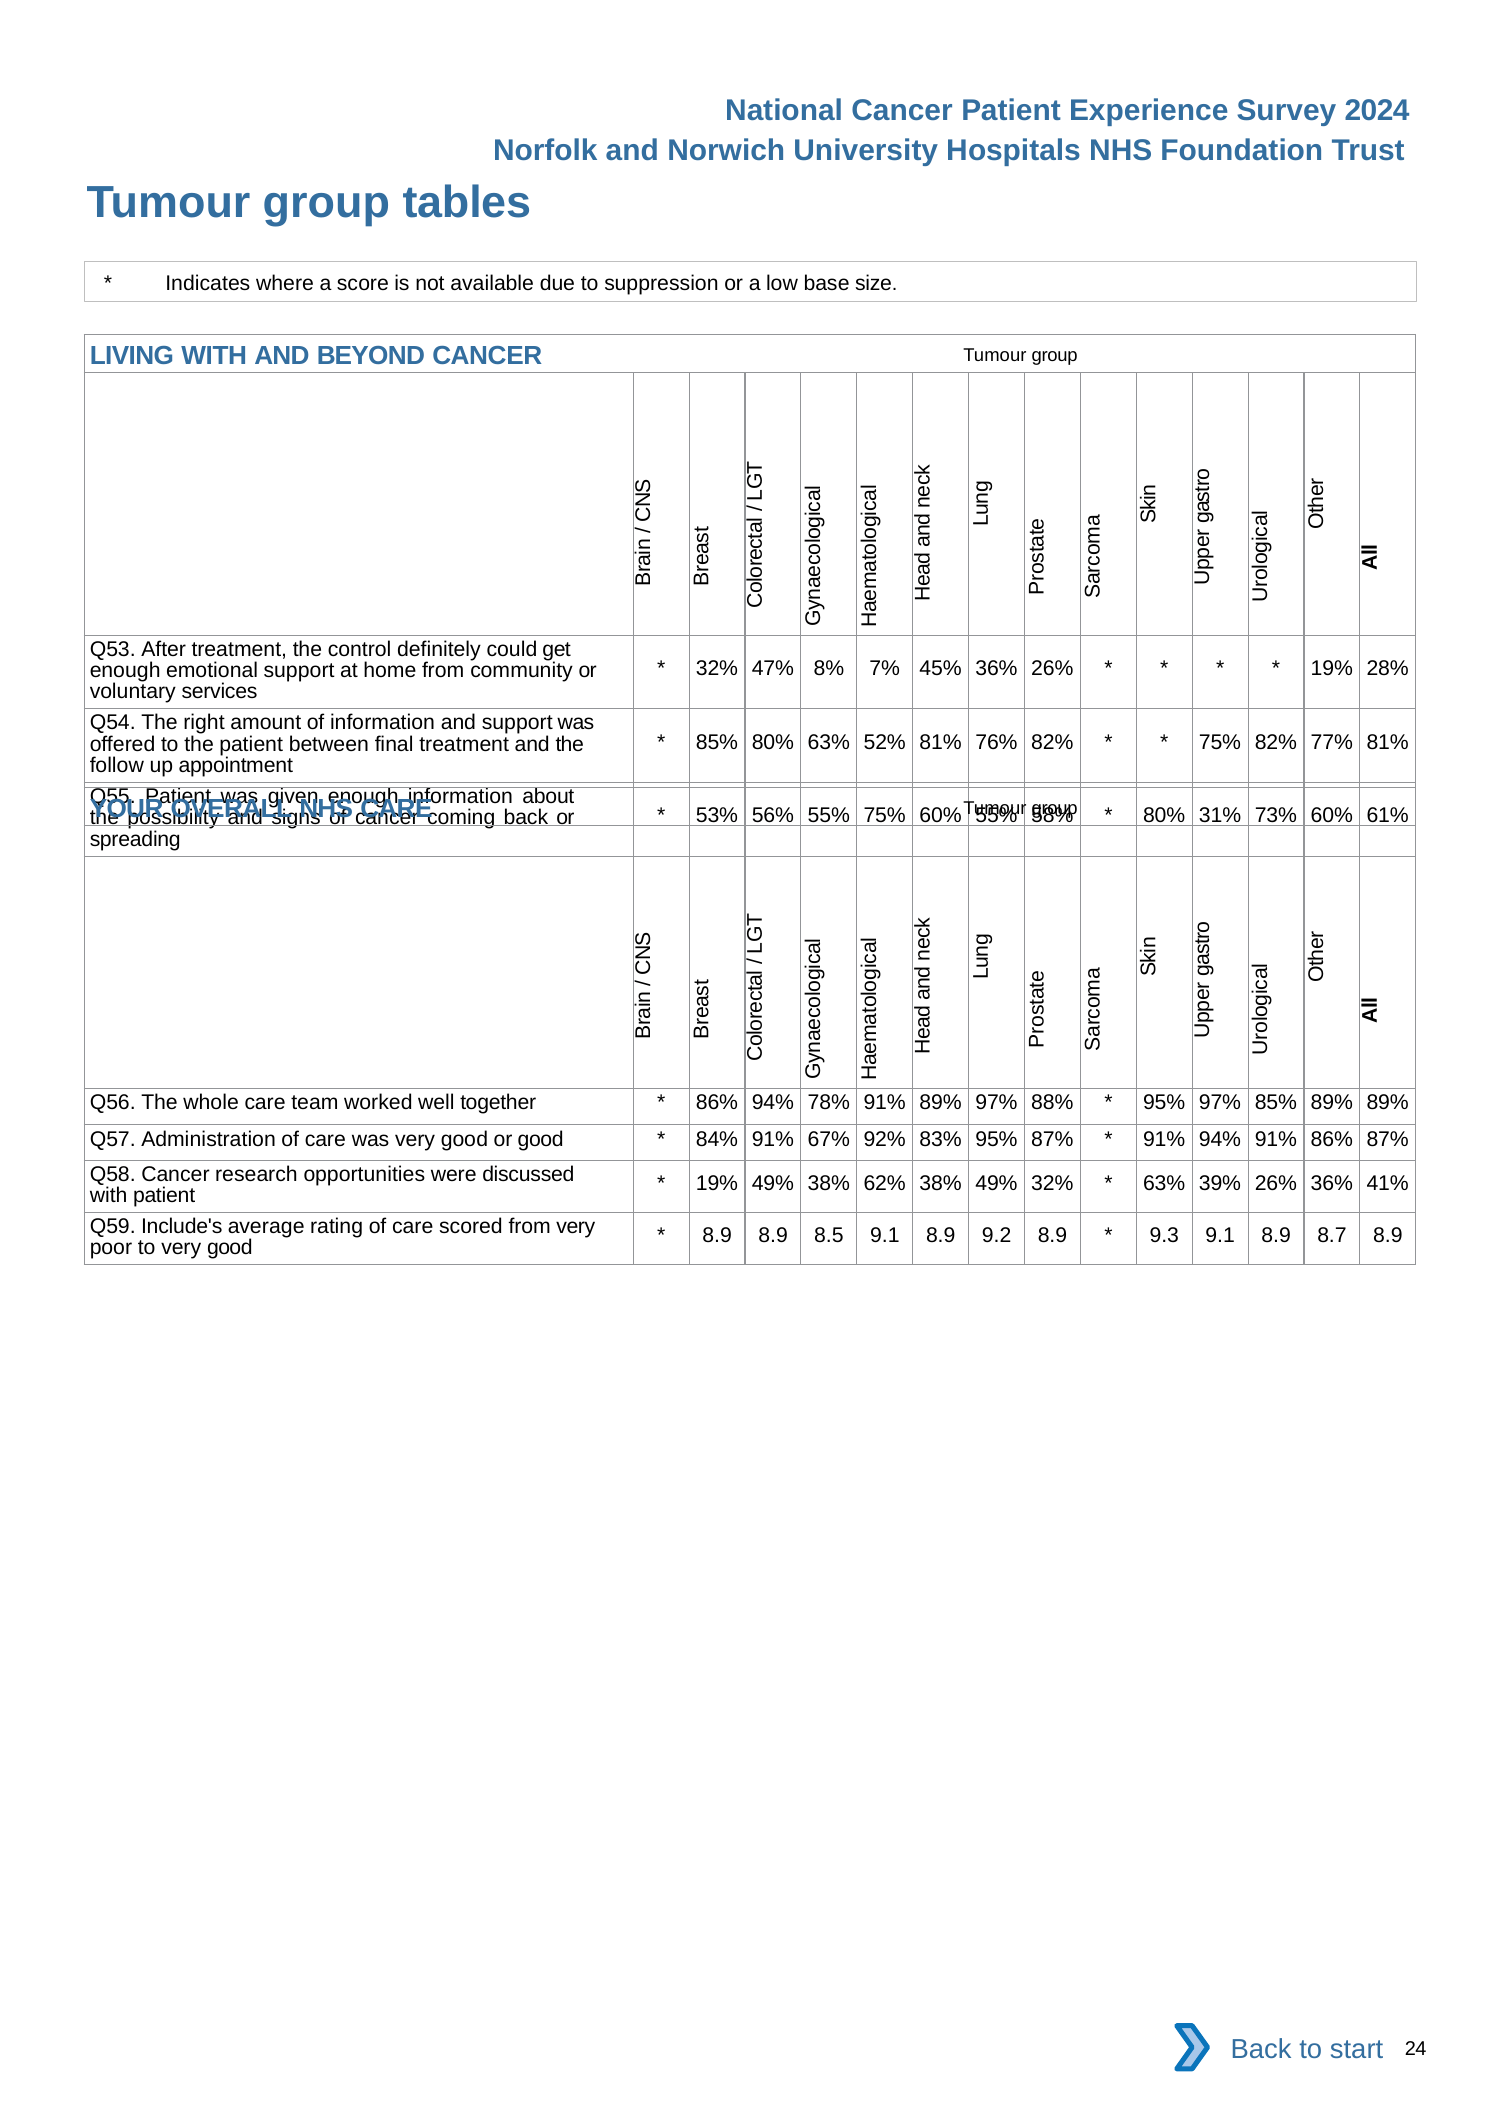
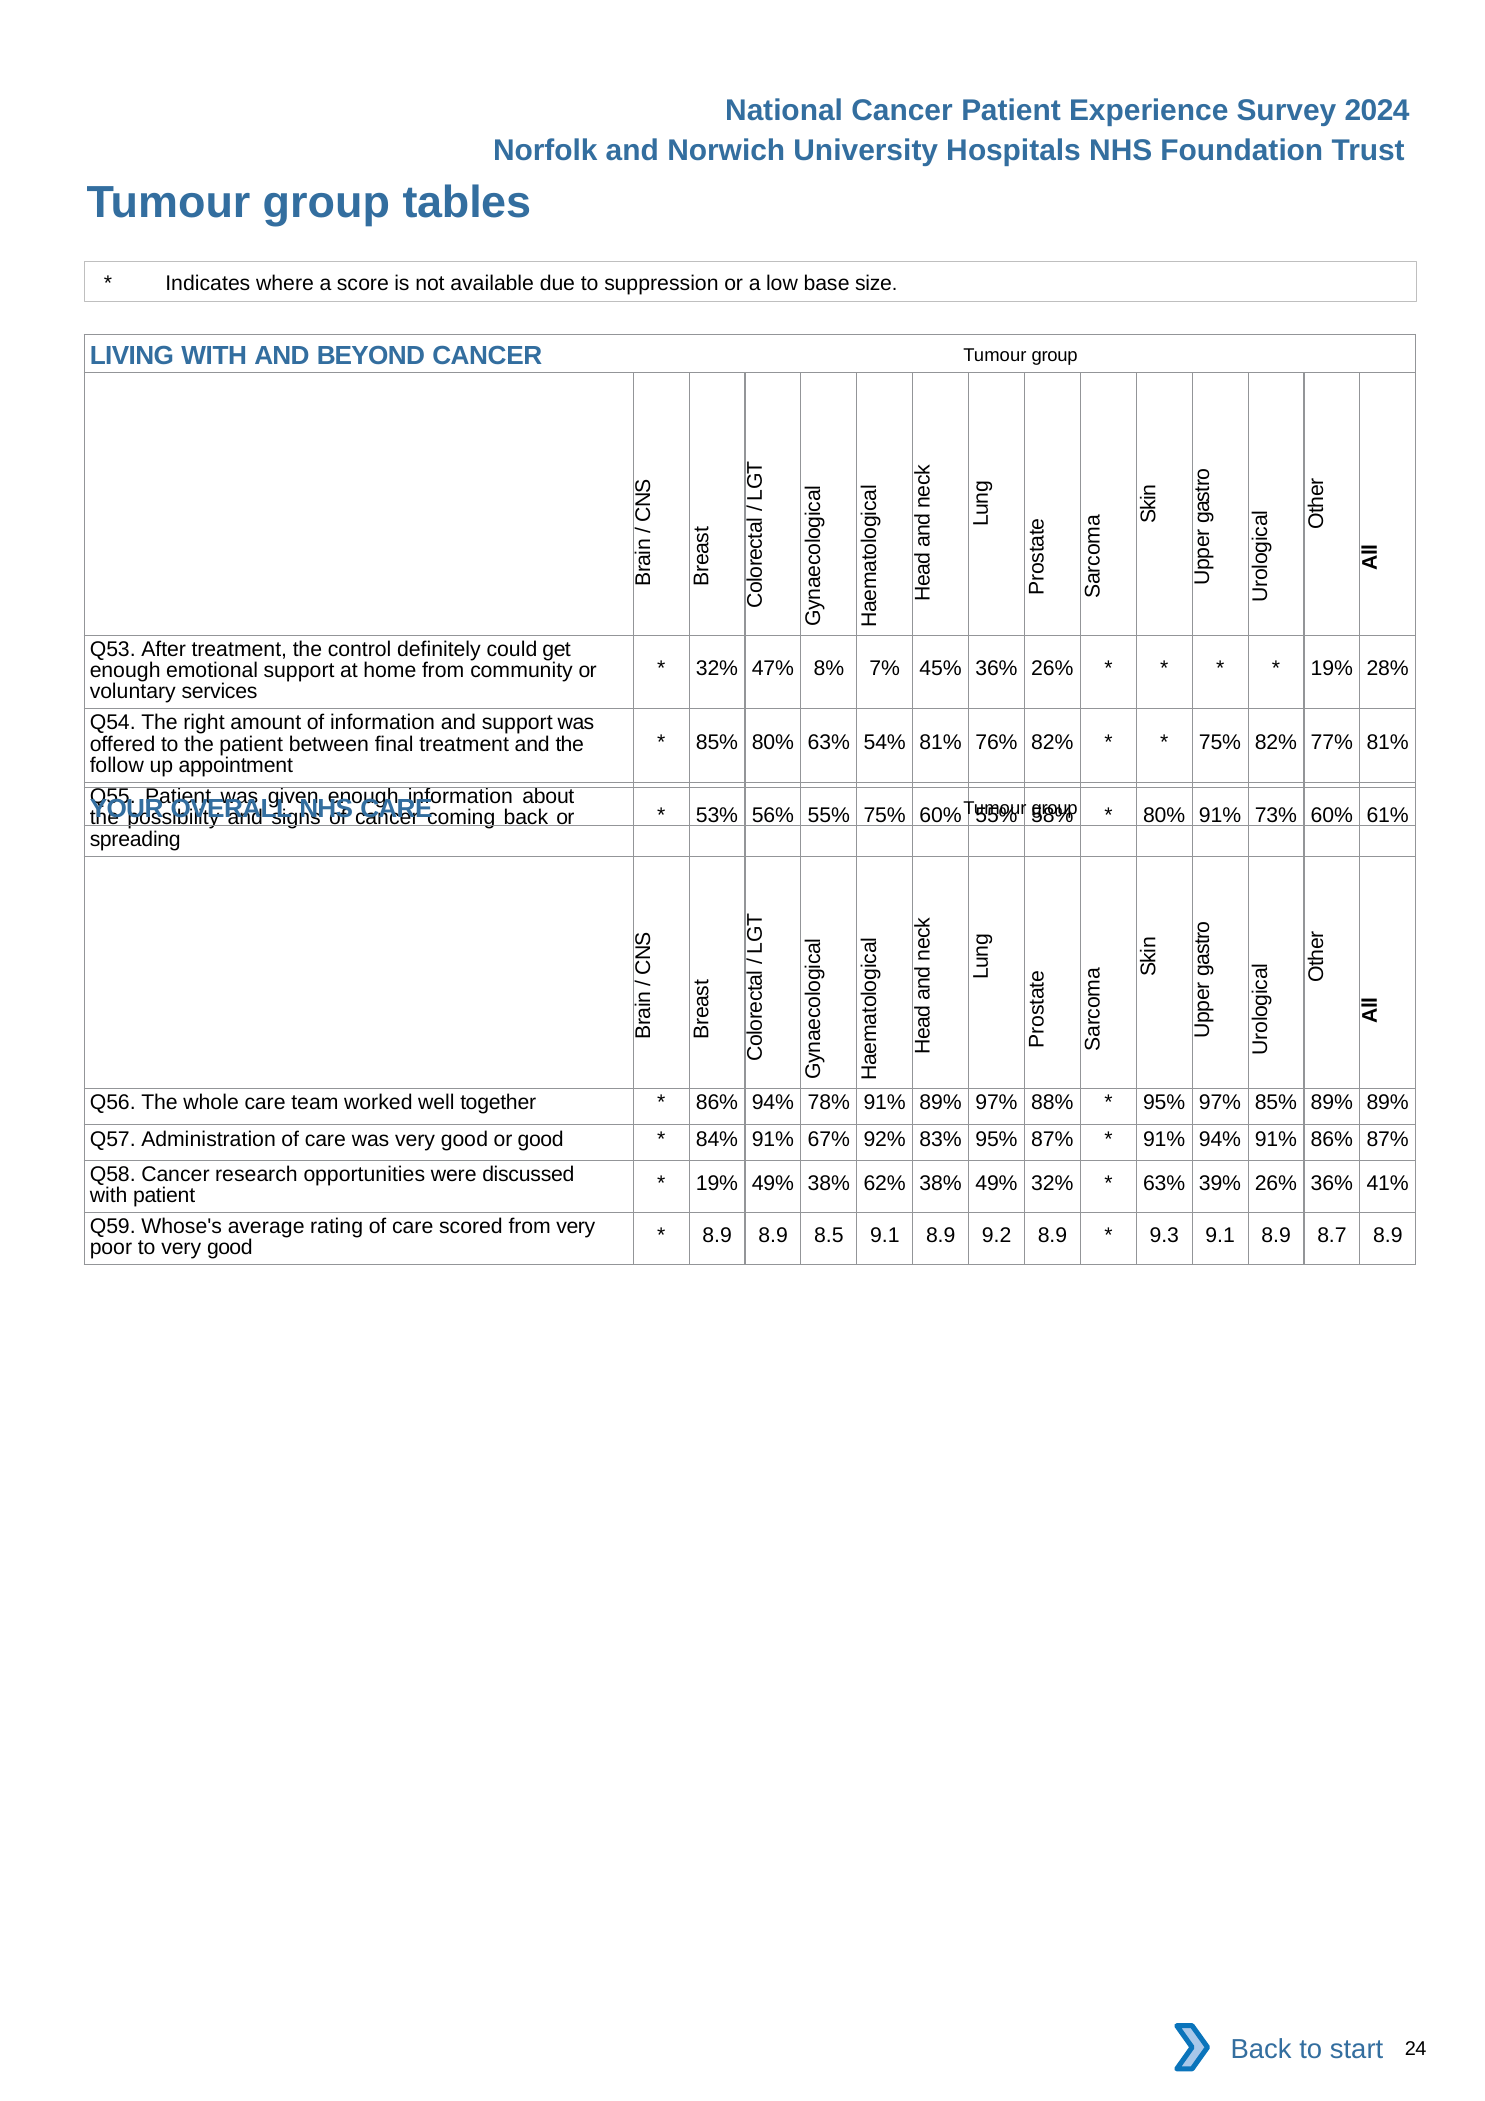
52%: 52% -> 54%
80% 31%: 31% -> 91%
Include's: Include's -> Whose's
